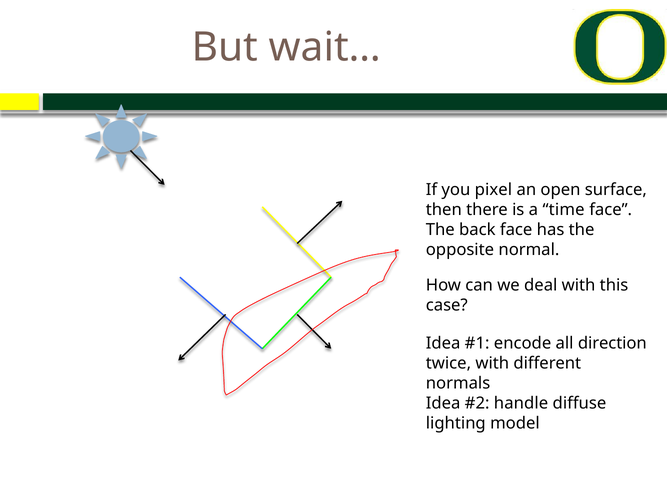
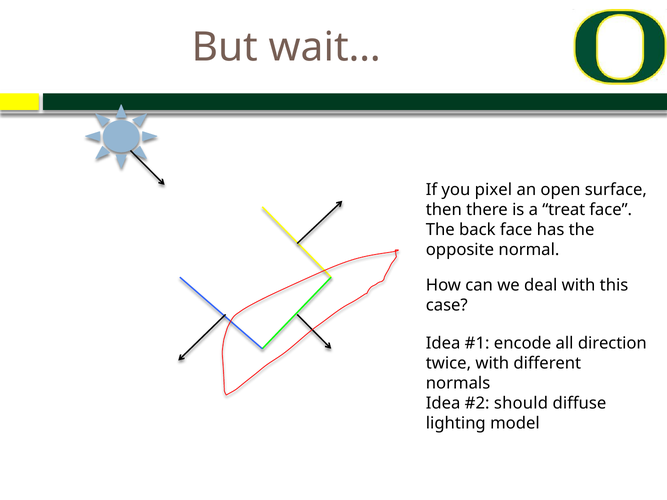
time: time -> treat
handle: handle -> should
